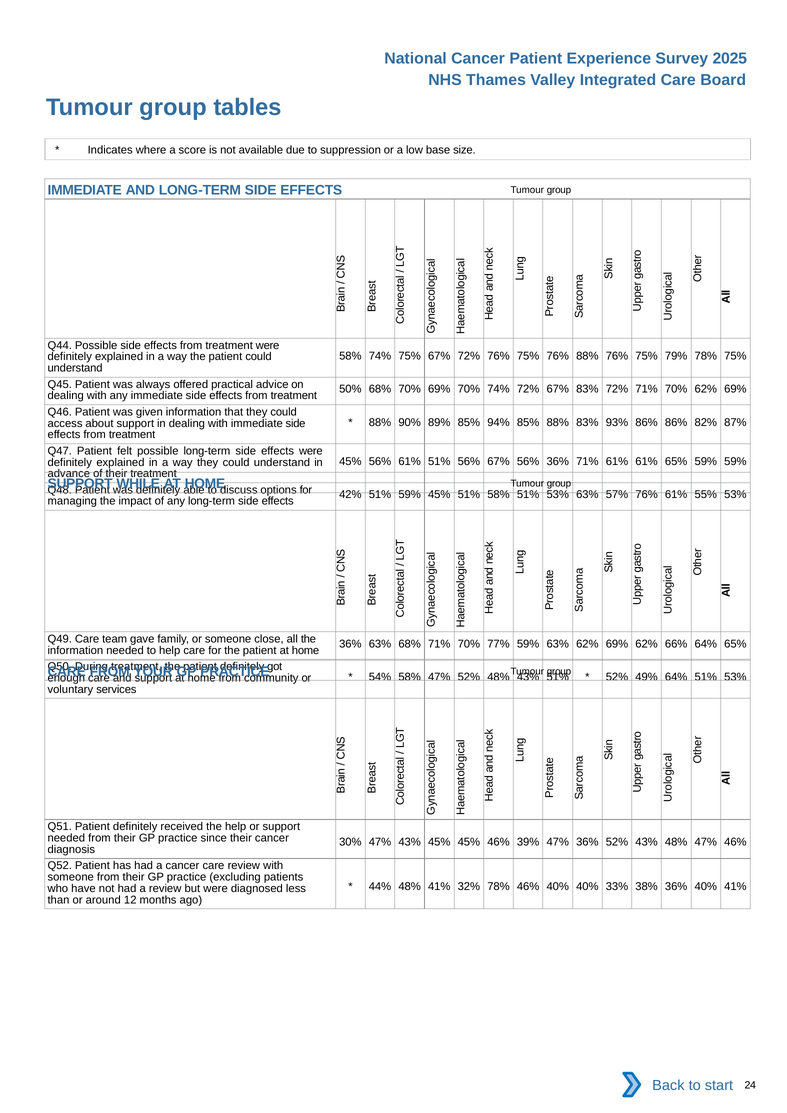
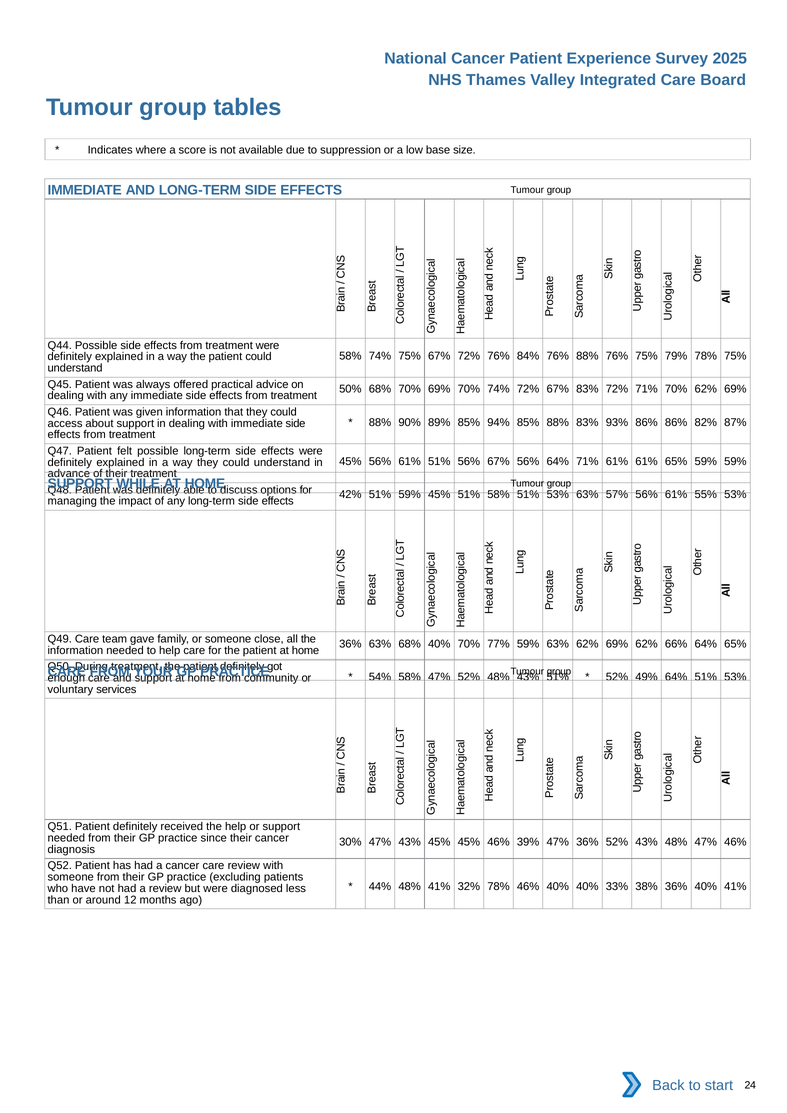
72% 76% 75%: 75% -> 84%
56% 36%: 36% -> 64%
57% 76%: 76% -> 56%
68% 71%: 71% -> 40%
